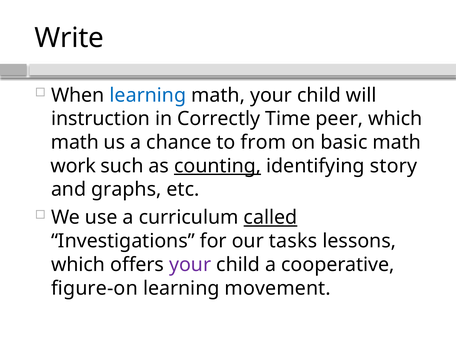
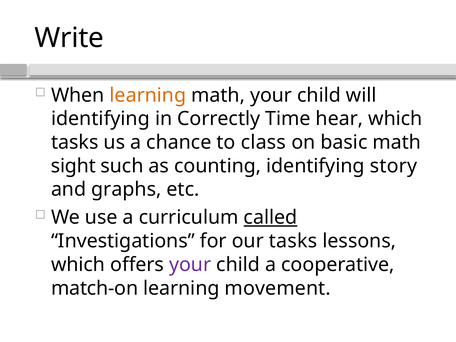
learning at (148, 95) colour: blue -> orange
instruction at (100, 119): instruction -> identifying
peer: peer -> hear
math at (75, 142): math -> tasks
from: from -> class
work: work -> sight
counting underline: present -> none
figure-on: figure-on -> match-on
